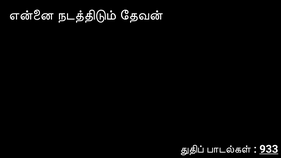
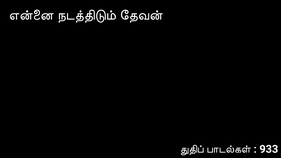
933 underline: present -> none
